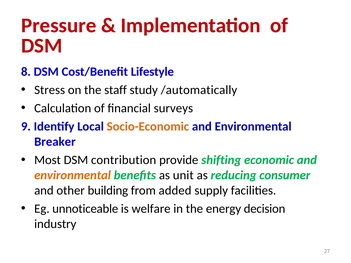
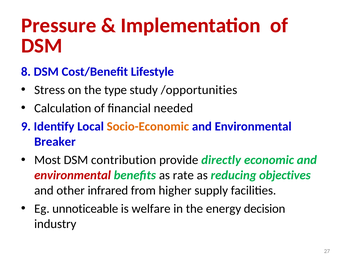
staff: staff -> type
/automatically: /automatically -> /opportunities
surveys: surveys -> needed
shifting: shifting -> directly
environmental at (73, 175) colour: orange -> red
unit: unit -> rate
consumer: consumer -> objectives
building: building -> infrared
added: added -> higher
